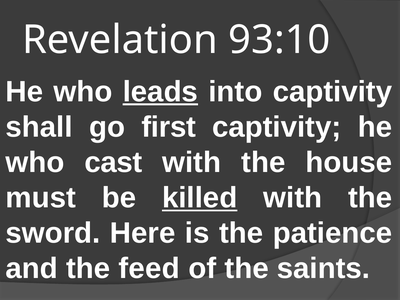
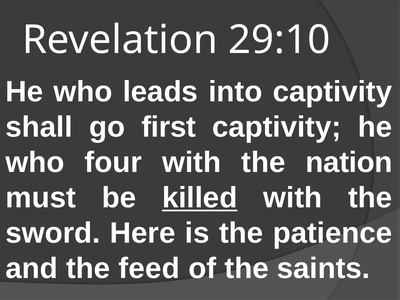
93:10: 93:10 -> 29:10
leads underline: present -> none
cast: cast -> four
house: house -> nation
